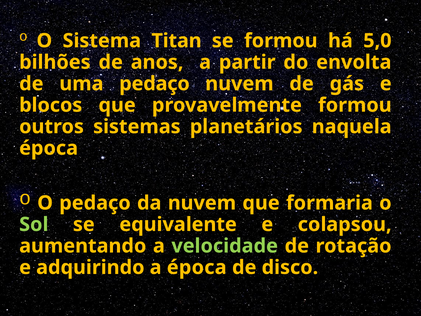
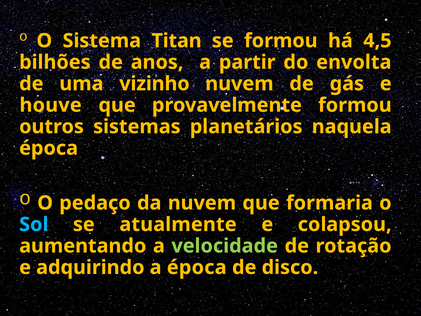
5,0: 5,0 -> 4,5
uma pedaço: pedaço -> vizinho
blocos: blocos -> houve
Sol colour: light green -> light blue
equivalente: equivalente -> atualmente
